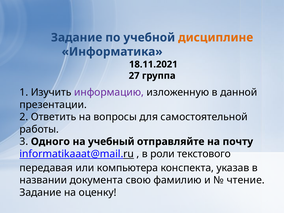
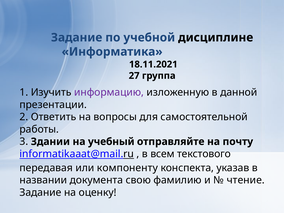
дисциплине colour: orange -> black
Одного: Одного -> Здании
роли: роли -> всем
компьютера: компьютера -> компоненту
